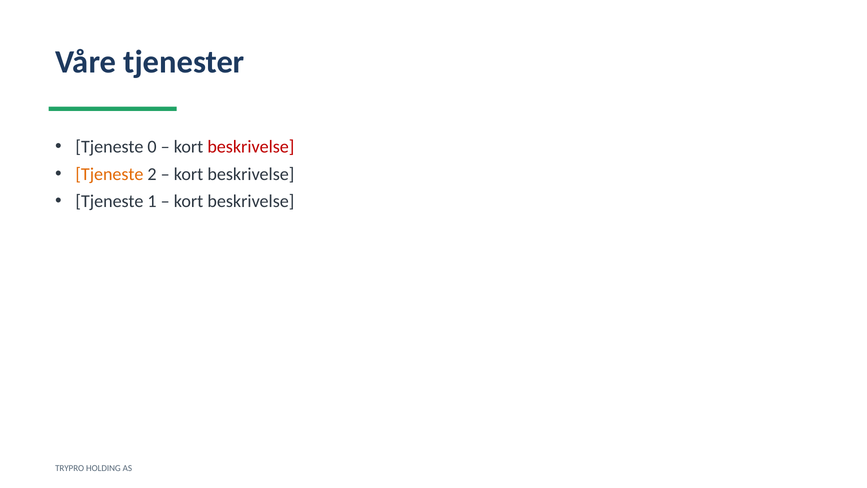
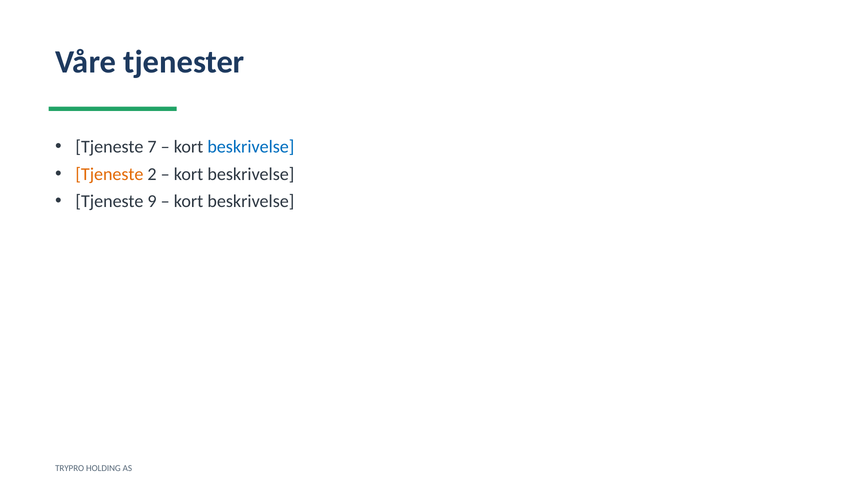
0: 0 -> 7
beskrivelse at (251, 147) colour: red -> blue
1: 1 -> 9
